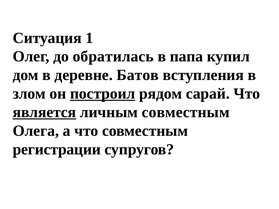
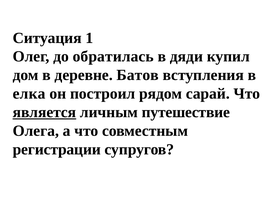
папа: папа -> дяди
злом: злом -> елка
построил underline: present -> none
личным совместным: совместным -> путешествие
